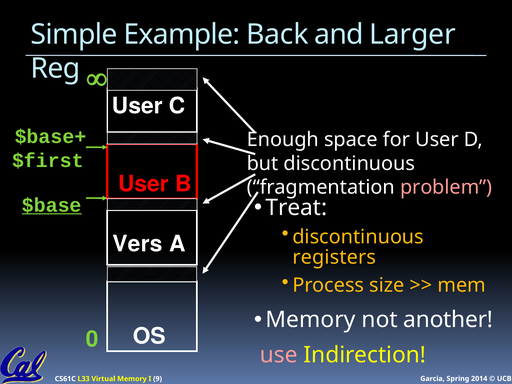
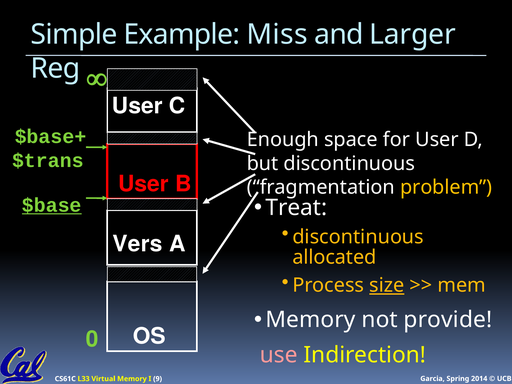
Back: Back -> Miss
$first: $first -> $trans
problem colour: pink -> yellow
registers: registers -> allocated
size underline: none -> present
another: another -> provide
